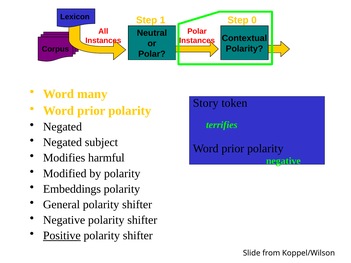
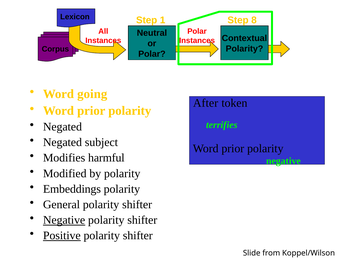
0: 0 -> 8
many: many -> going
Story: Story -> After
Negative at (64, 220) underline: none -> present
